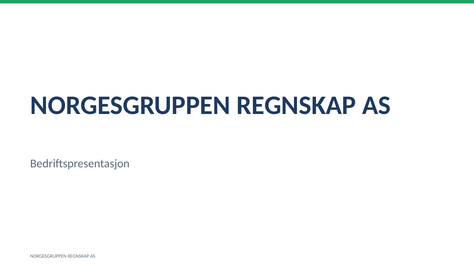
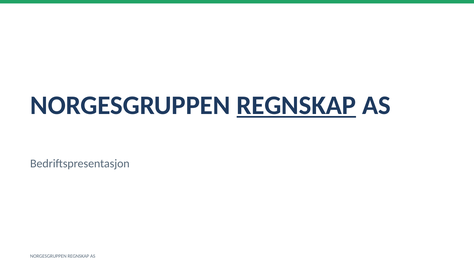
REGNSKAP at (296, 105) underline: none -> present
